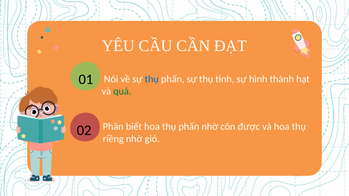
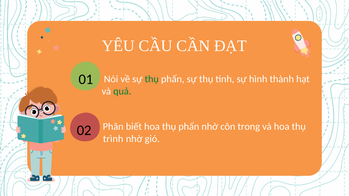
thụ at (152, 79) colour: blue -> green
được: được -> trong
riềng: riềng -> trình
